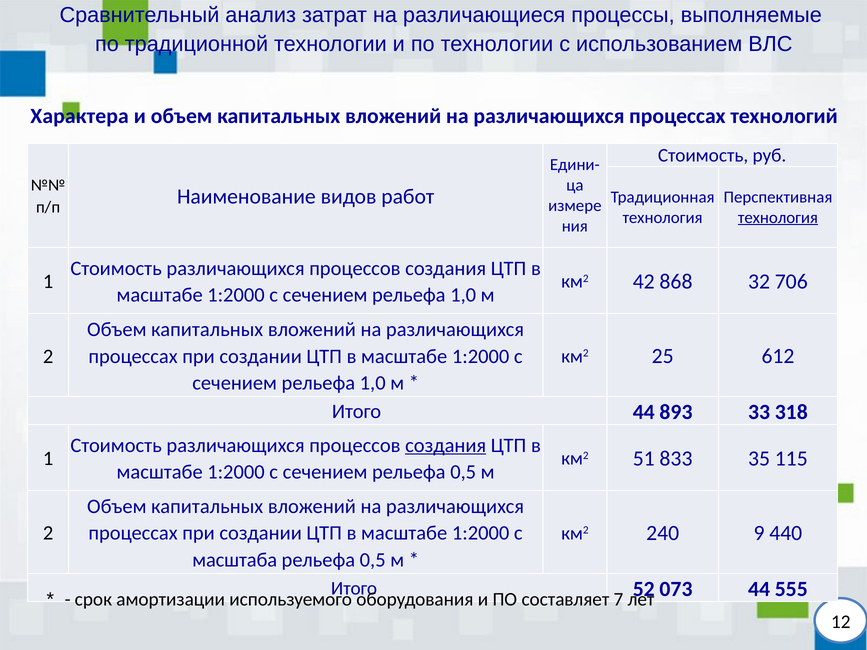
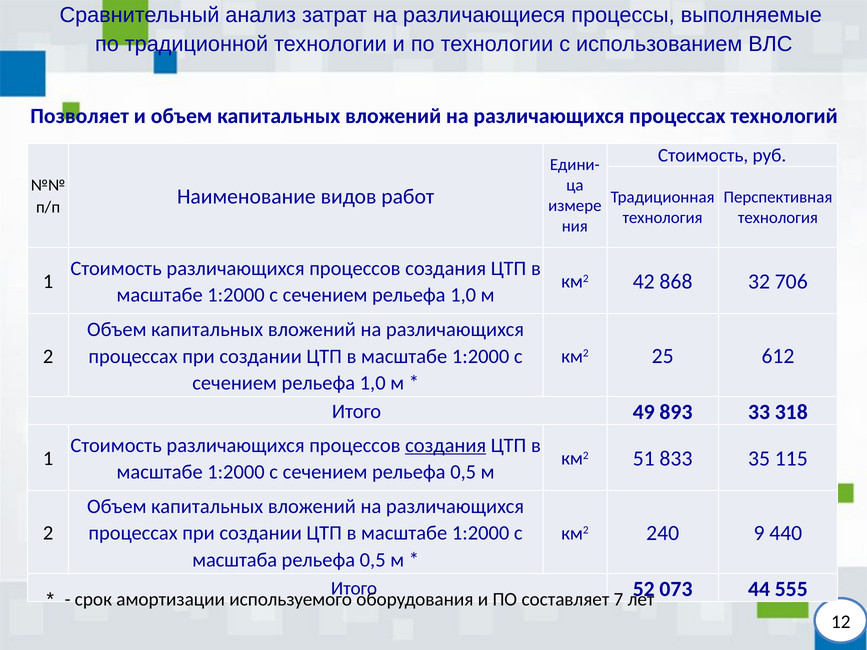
Характера: Характера -> Позволяет
технология at (778, 218) underline: present -> none
Итого 44: 44 -> 49
